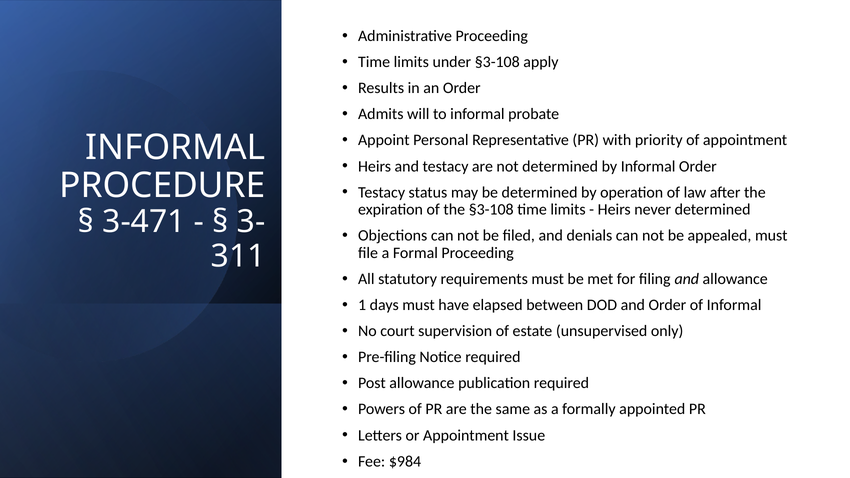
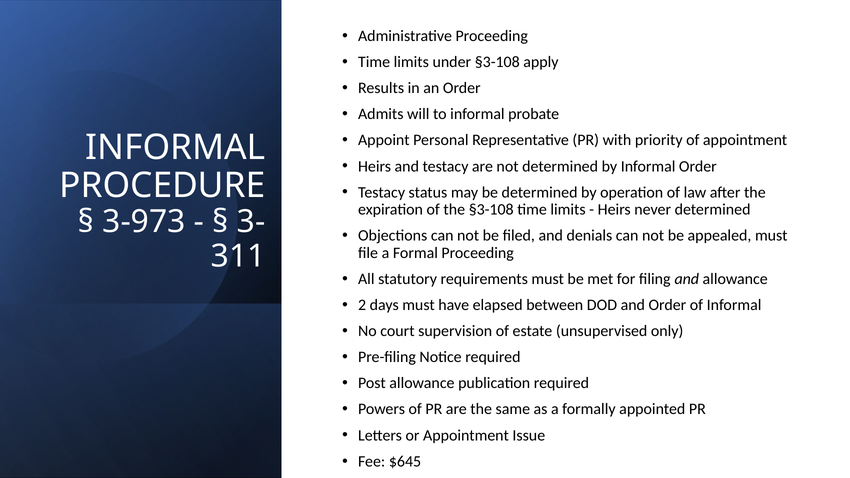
3-471: 3-471 -> 3-973
1: 1 -> 2
$984: $984 -> $645
